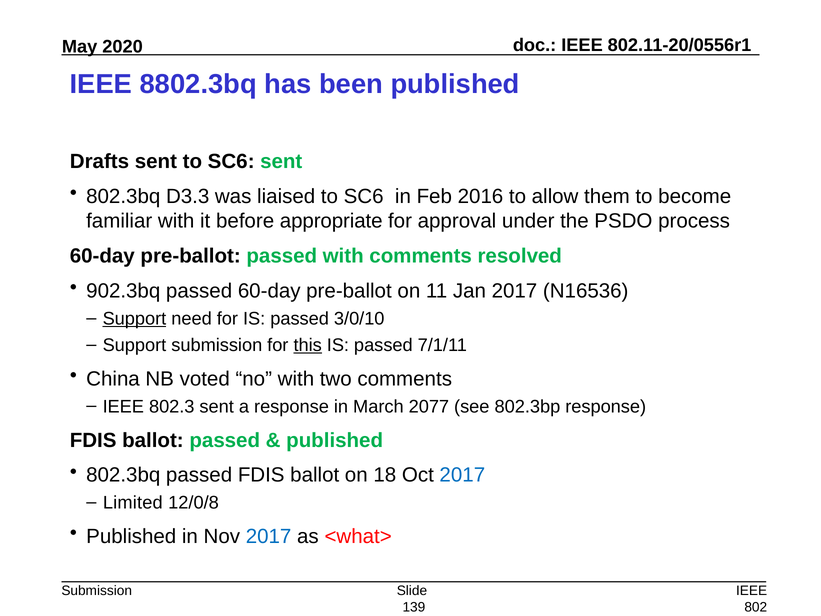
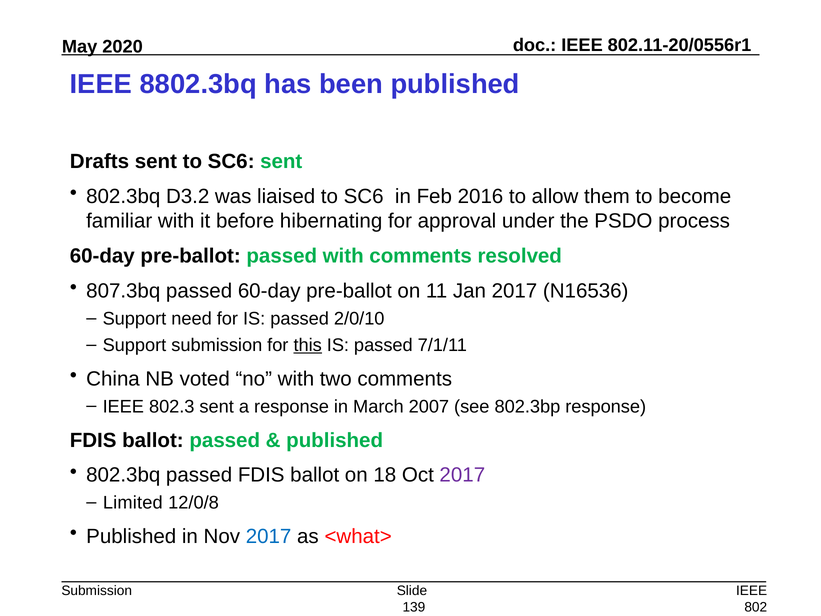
D3.3: D3.3 -> D3.2
appropriate: appropriate -> hibernating
902.3bq: 902.3bq -> 807.3bq
Support at (134, 319) underline: present -> none
3/0/10: 3/0/10 -> 2/0/10
2077: 2077 -> 2007
2017 at (462, 475) colour: blue -> purple
